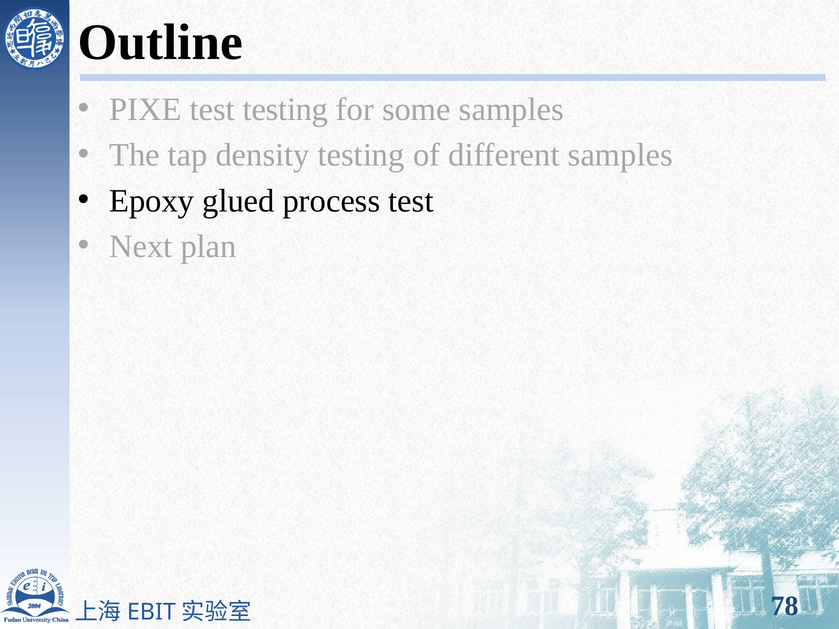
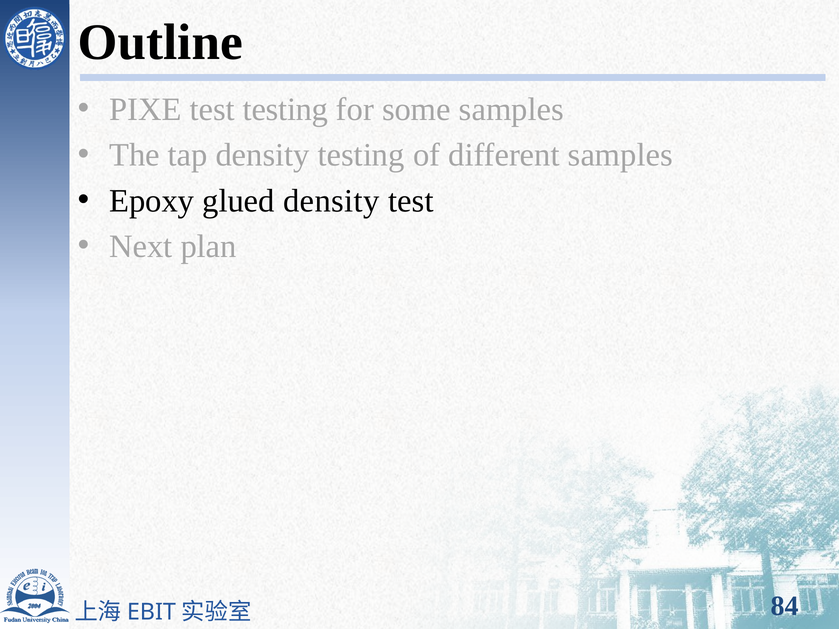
glued process: process -> density
78: 78 -> 84
